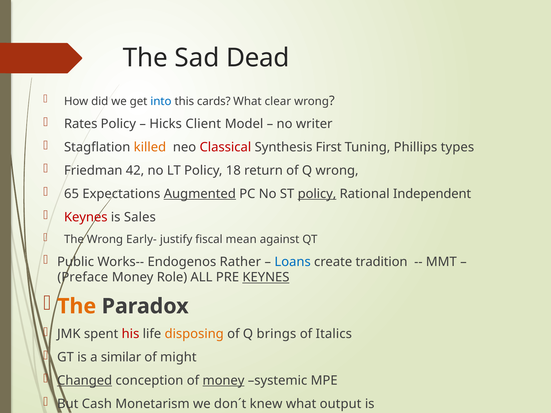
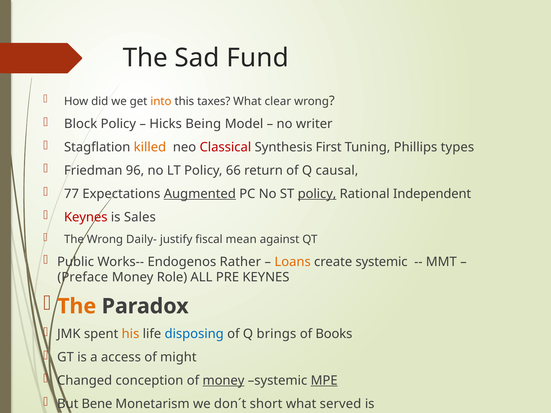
Dead: Dead -> Fund
into colour: blue -> orange
cards: cards -> taxes
Rates: Rates -> Block
Client: Client -> Being
42: 42 -> 96
18: 18 -> 66
Q wrong: wrong -> causal
65: 65 -> 77
Early-: Early- -> Daily-
Loans colour: blue -> orange
create tradition: tradition -> systemic
KEYNES at (266, 278) underline: present -> none
his colour: red -> orange
disposing colour: orange -> blue
Italics: Italics -> Books
similar: similar -> access
Changed underline: present -> none
MPE underline: none -> present
Cash: Cash -> Bene
knew: knew -> short
output: output -> served
